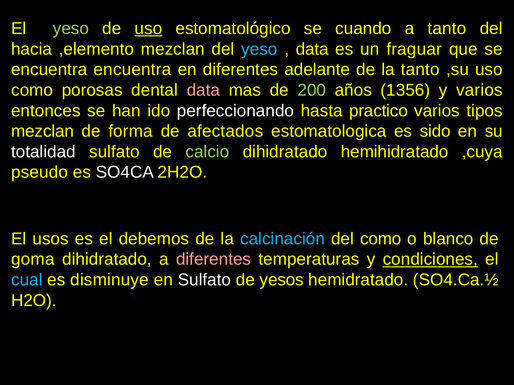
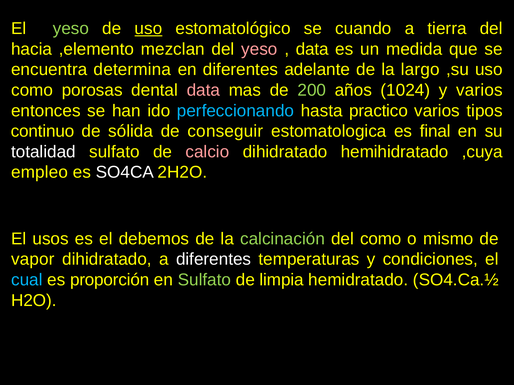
a tanto: tanto -> tierra
yeso at (259, 49) colour: light blue -> pink
fraguar: fraguar -> medida
encuentra encuentra: encuentra -> determina
la tanto: tanto -> largo
1356: 1356 -> 1024
perfeccionando colour: white -> light blue
mezclan at (43, 131): mezclan -> continuo
forma: forma -> sólida
afectados: afectados -> conseguir
sido: sido -> final
calcio colour: light green -> pink
pseudo: pseudo -> empleo
calcinación colour: light blue -> light green
blanco: blanco -> mismo
goma: goma -> vapor
diferentes at (214, 260) colour: pink -> white
condiciones underline: present -> none
disminuye: disminuye -> proporción
Sulfato at (204, 280) colour: white -> light green
yesos: yesos -> limpia
